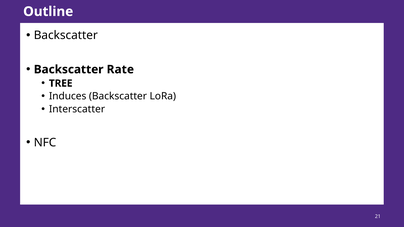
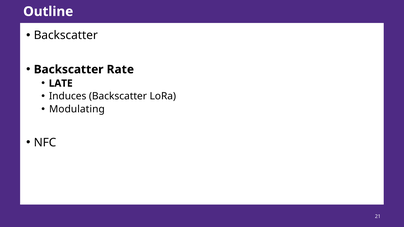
TREE: TREE -> LATE
Interscatter: Interscatter -> Modulating
